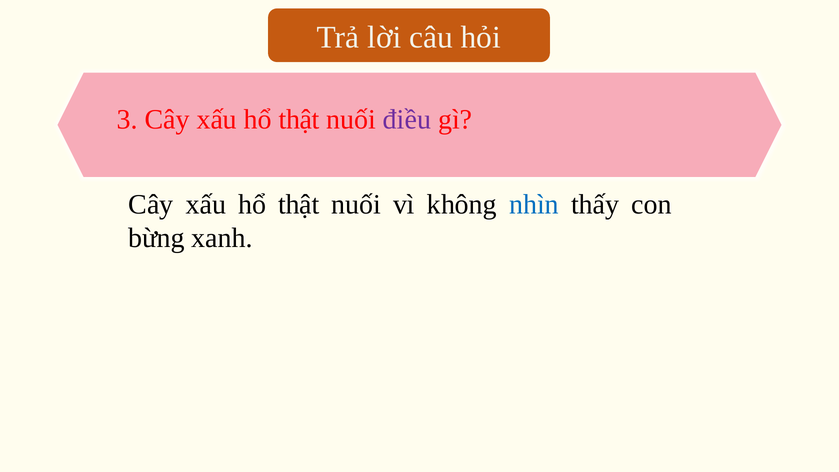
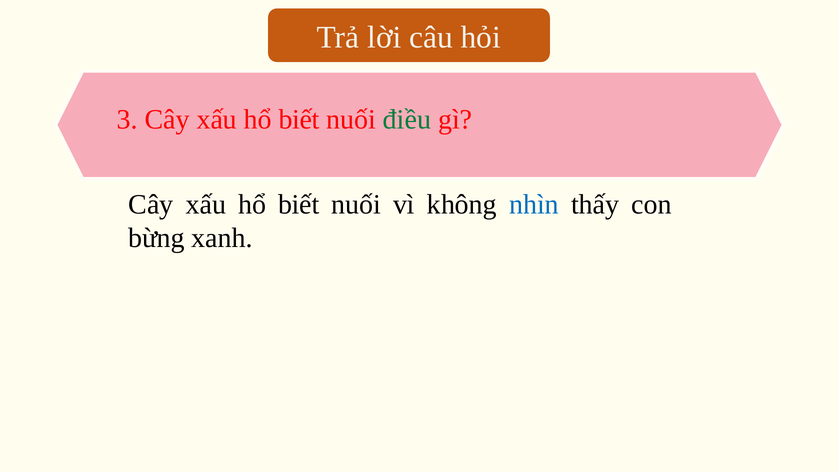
thật at (299, 119): thật -> biết
điều colour: purple -> green
thật at (299, 204): thật -> biết
